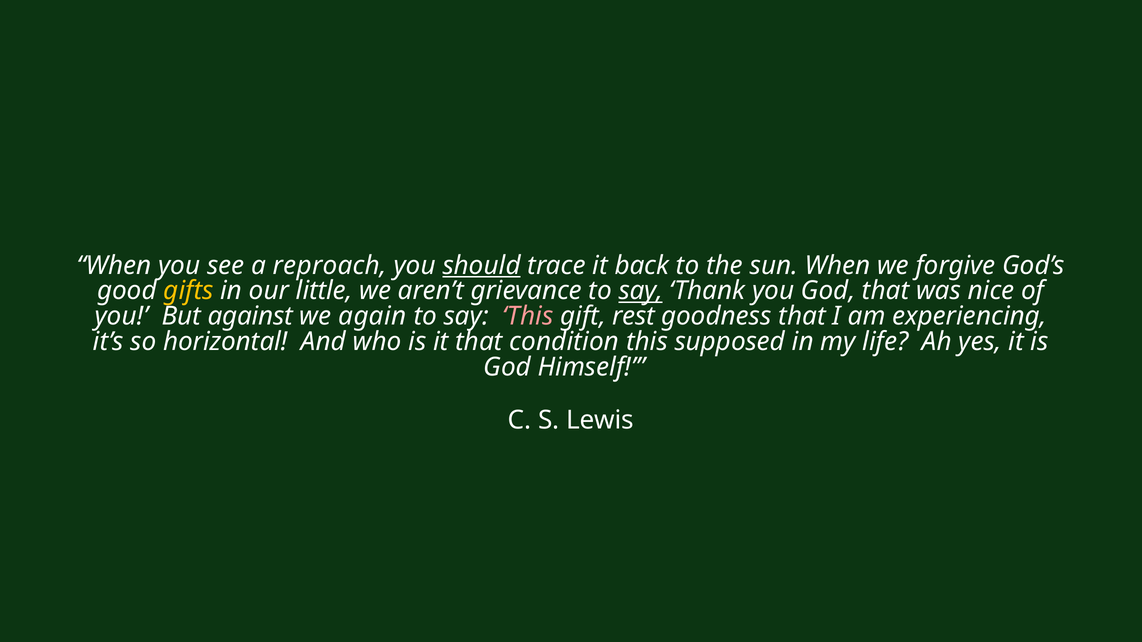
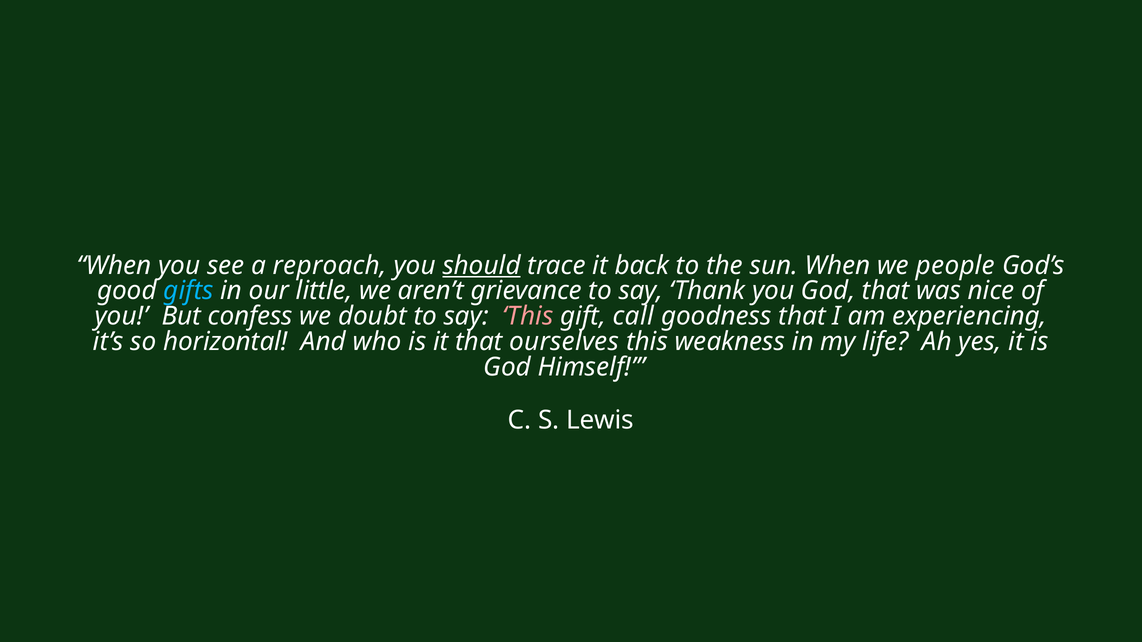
forgive: forgive -> people
gifts colour: yellow -> light blue
say at (641, 291) underline: present -> none
against: against -> confess
again: again -> doubt
rest: rest -> call
condition: condition -> ourselves
supposed: supposed -> weakness
